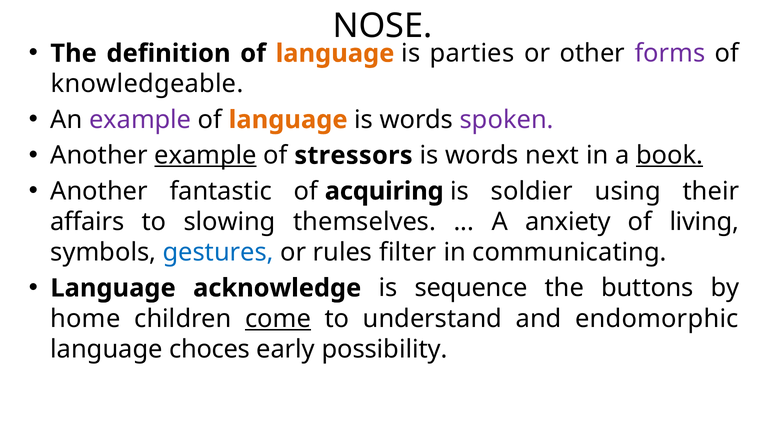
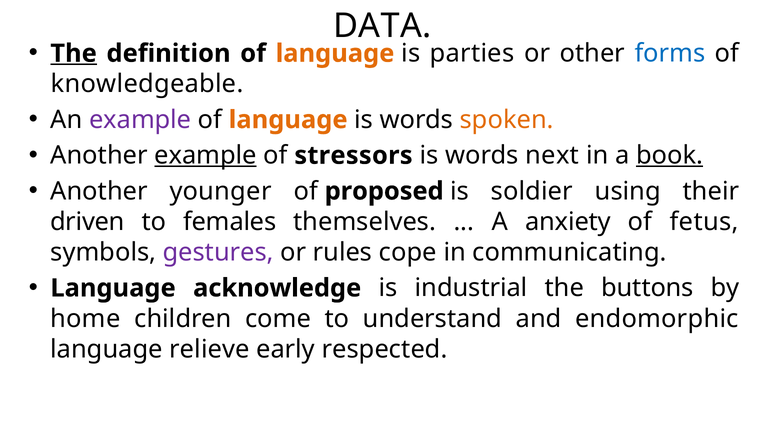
NOSE: NOSE -> DATA
The at (74, 53) underline: none -> present
forms colour: purple -> blue
spoken colour: purple -> orange
fantastic: fantastic -> younger
acquiring: acquiring -> proposed
affairs: affairs -> driven
slowing: slowing -> females
living: living -> fetus
gestures colour: blue -> purple
filter: filter -> cope
sequence: sequence -> industrial
come underline: present -> none
choces: choces -> relieve
possibility: possibility -> respected
